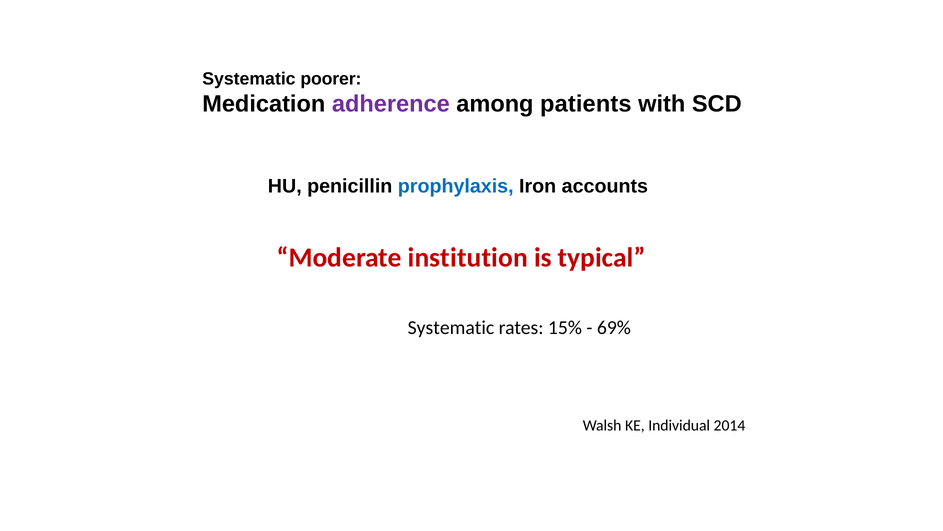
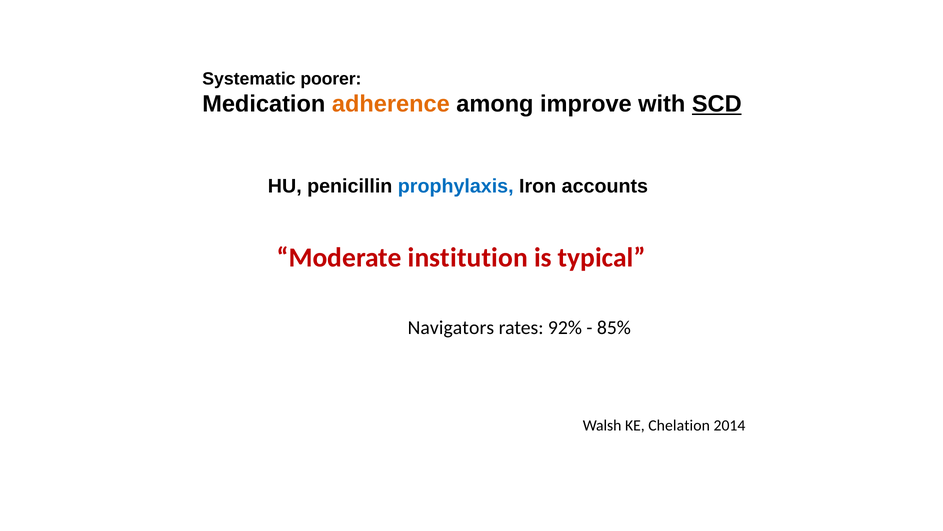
adherence colour: purple -> orange
patients: patients -> improve
SCD underline: none -> present
Systematic at (451, 328): Systematic -> Navigators
15%: 15% -> 92%
69%: 69% -> 85%
Individual: Individual -> Chelation
